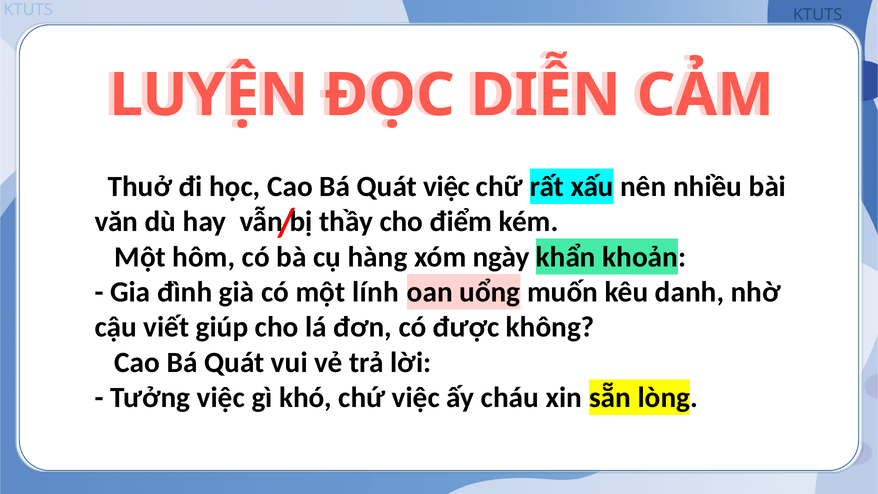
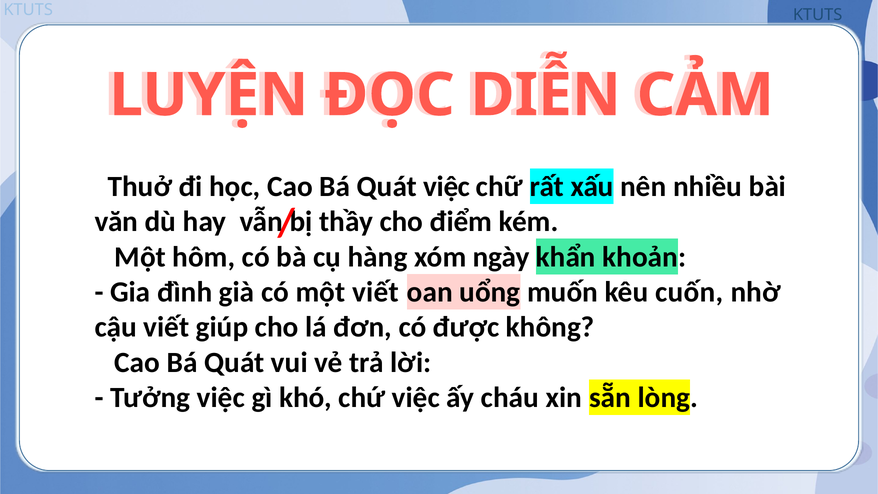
một lính: lính -> viết
danh: danh -> cuốn
